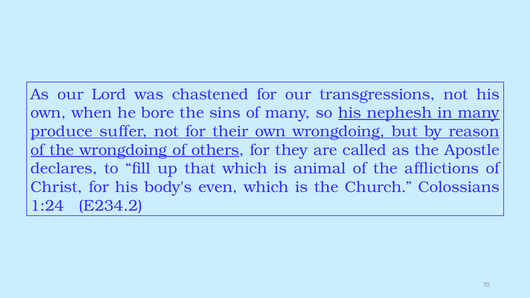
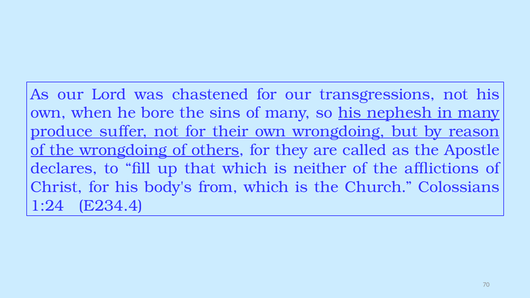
animal: animal -> neither
even: even -> from
E234.2: E234.2 -> E234.4
